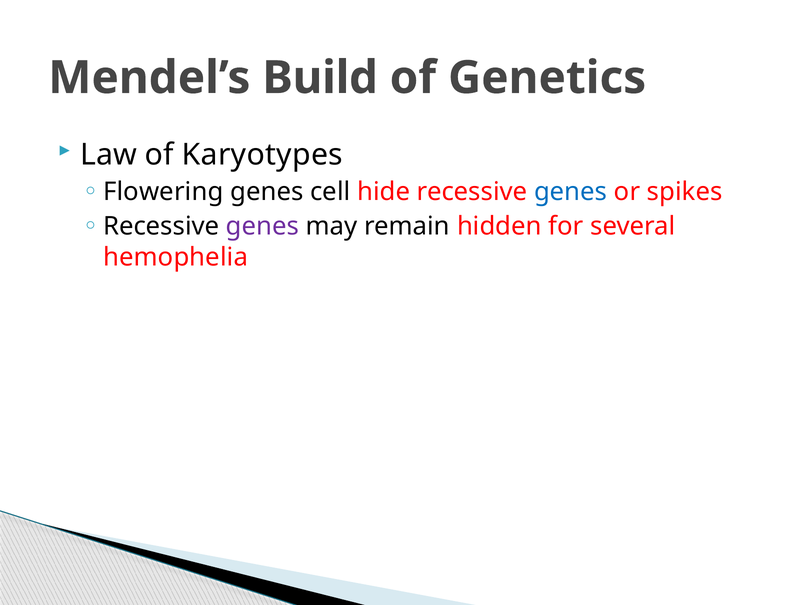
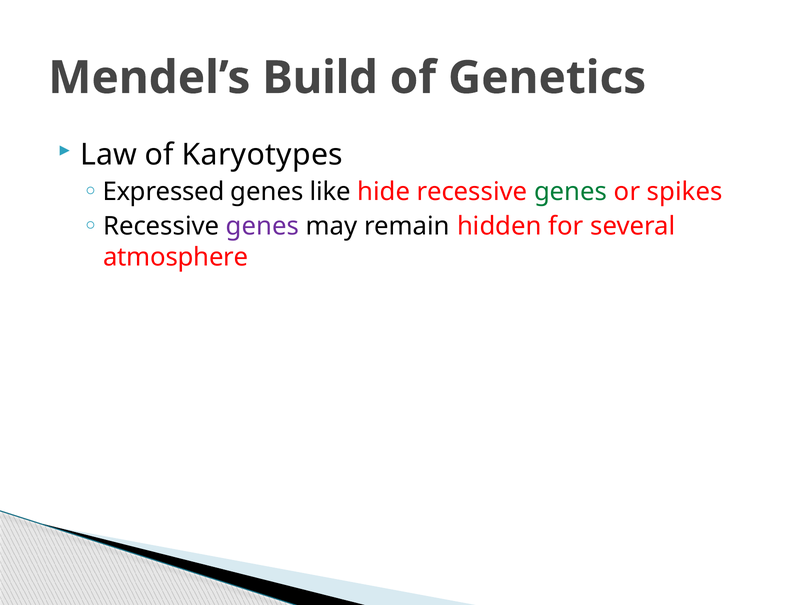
Flowering: Flowering -> Expressed
cell: cell -> like
genes at (571, 192) colour: blue -> green
hemophelia: hemophelia -> atmosphere
